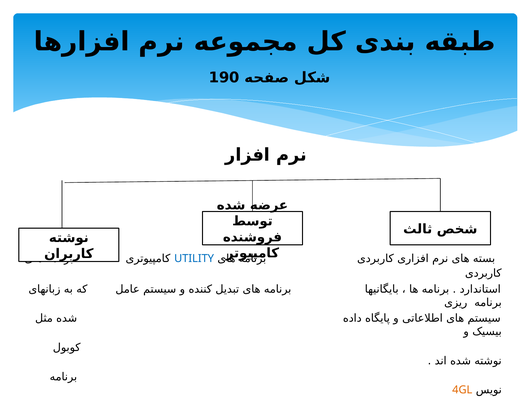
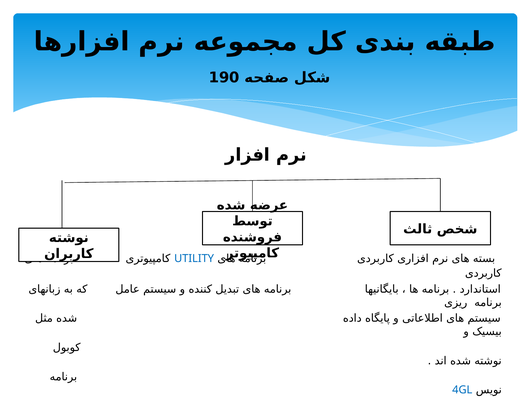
4GL colour: orange -> blue
